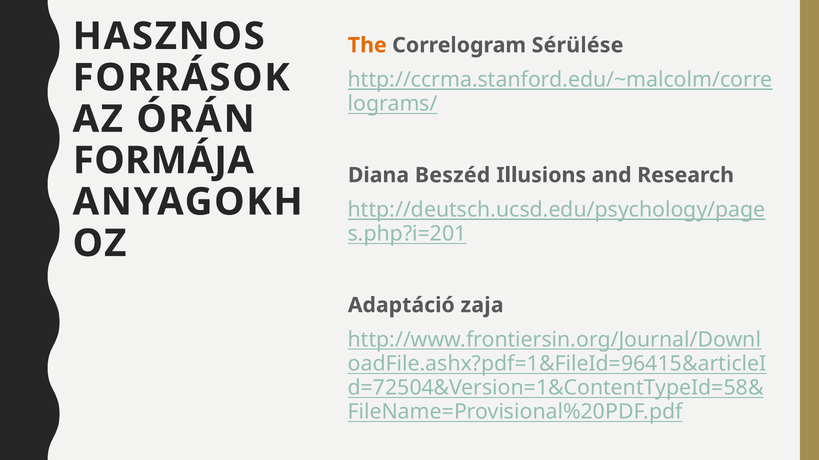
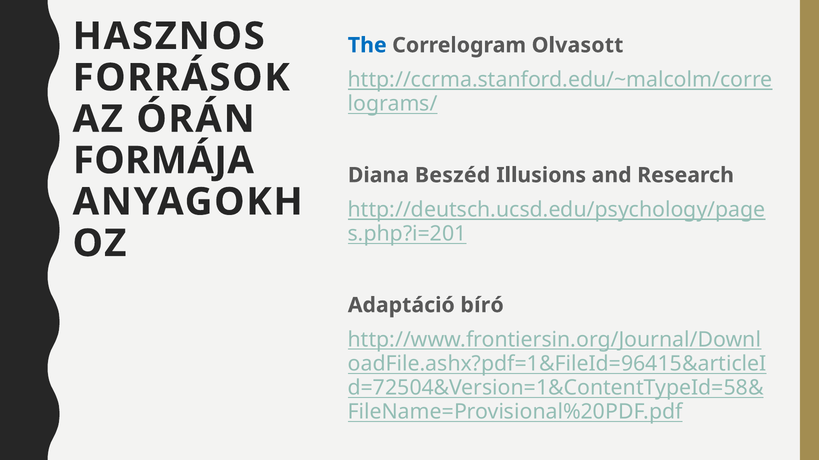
The colour: orange -> blue
Sérülése: Sérülése -> Olvasott
zaja: zaja -> bíró
